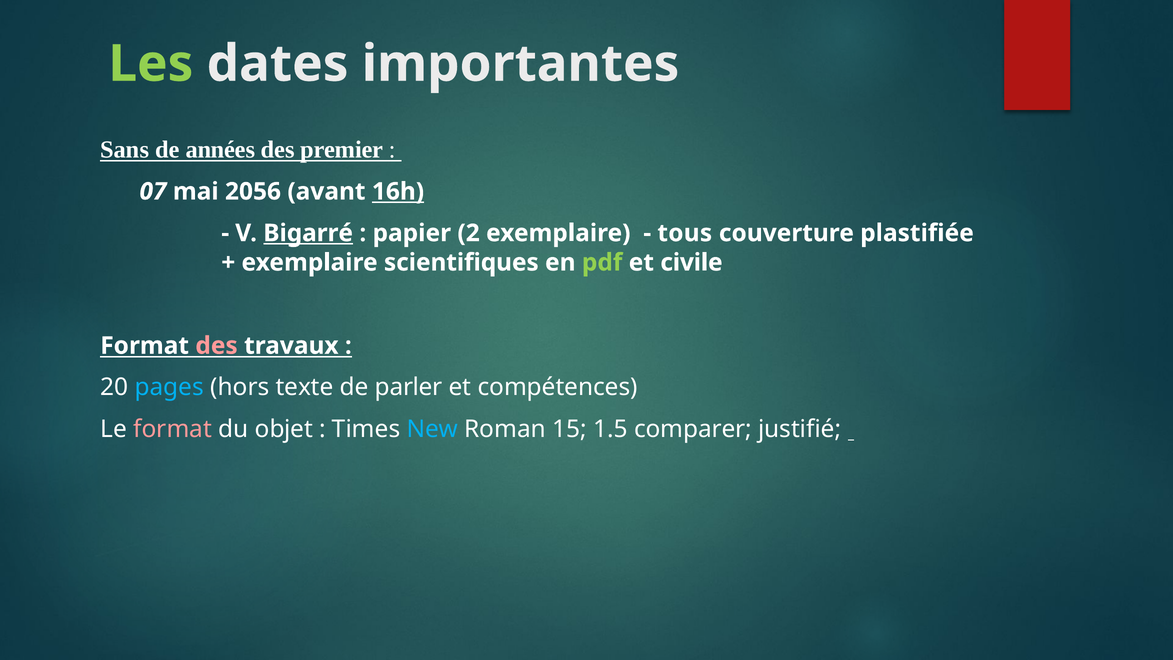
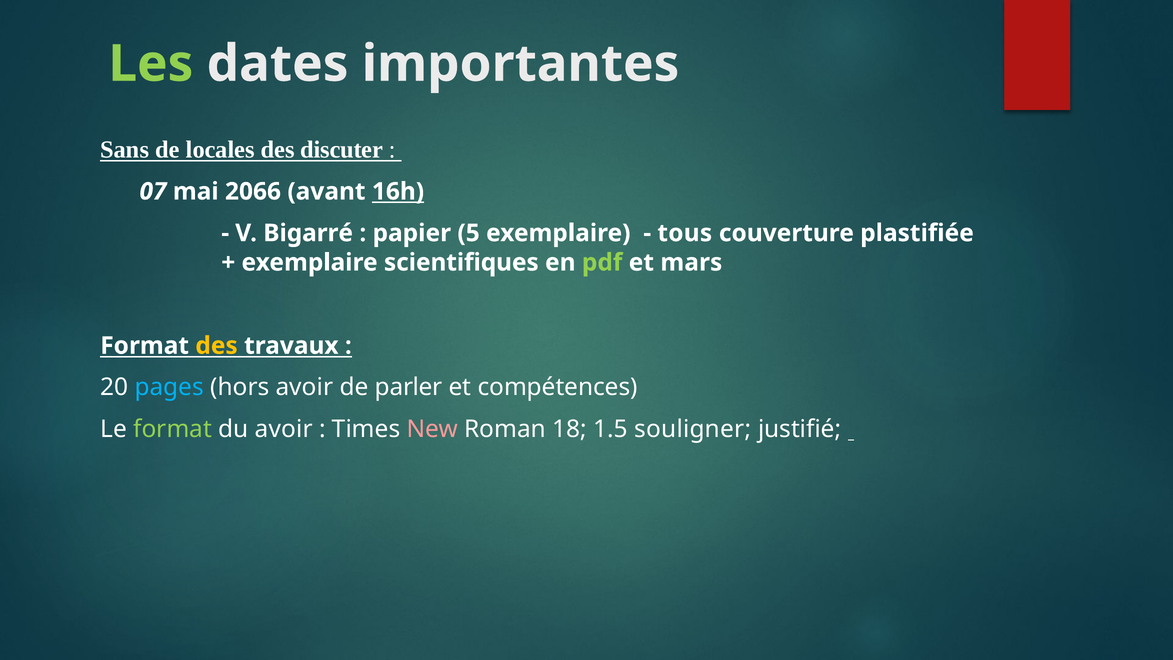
années: années -> locales
premier: premier -> discuter
2056: 2056 -> 2066
Bigarré underline: present -> none
2: 2 -> 5
civile: civile -> mars
des at (217, 346) colour: pink -> yellow
hors texte: texte -> avoir
format at (173, 429) colour: pink -> light green
du objet: objet -> avoir
New colour: light blue -> pink
15: 15 -> 18
comparer: comparer -> souligner
